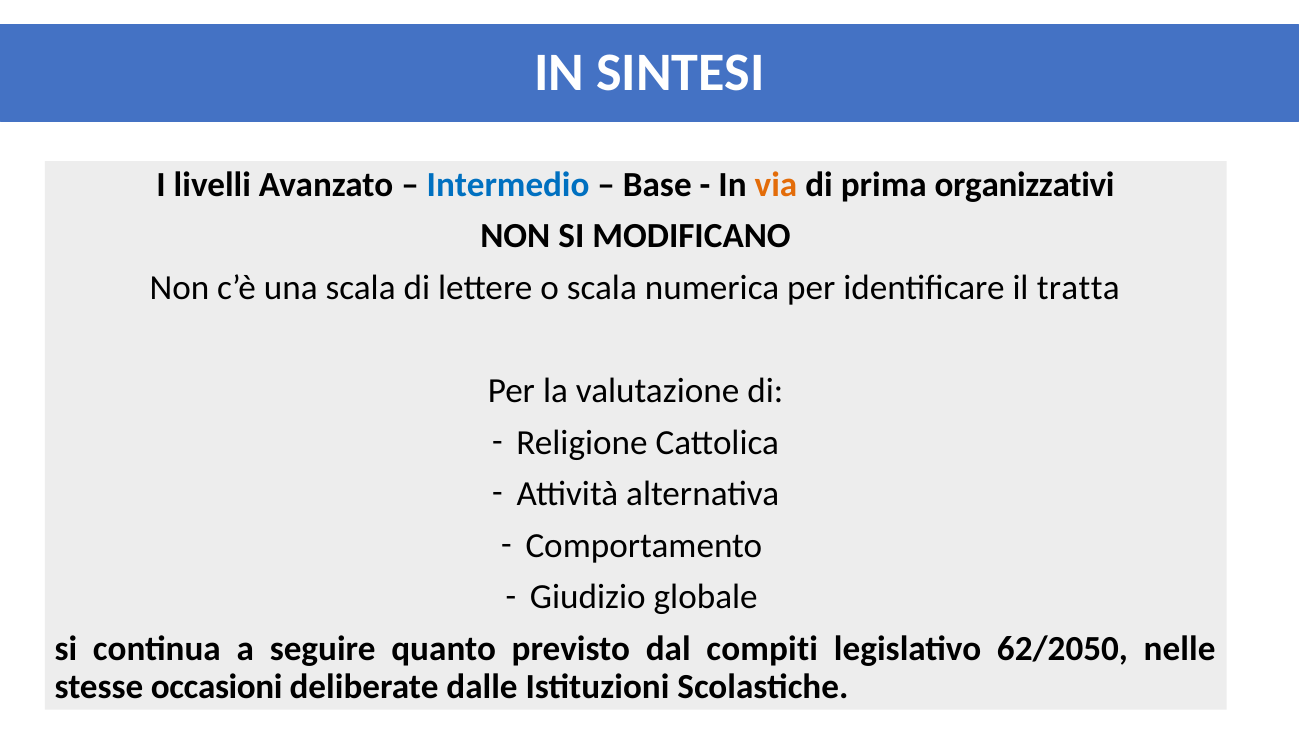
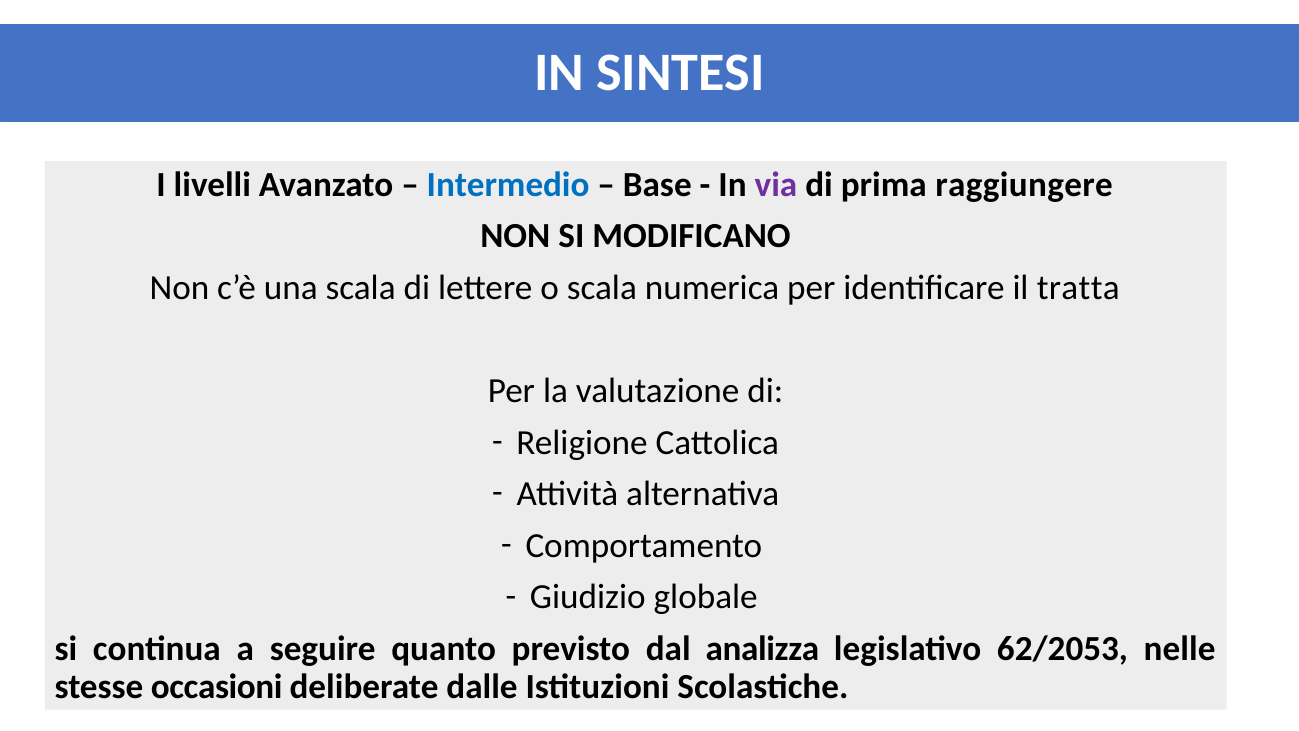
via colour: orange -> purple
organizzativi: organizzativi -> raggiungere
compiti: compiti -> analizza
62/2050: 62/2050 -> 62/2053
